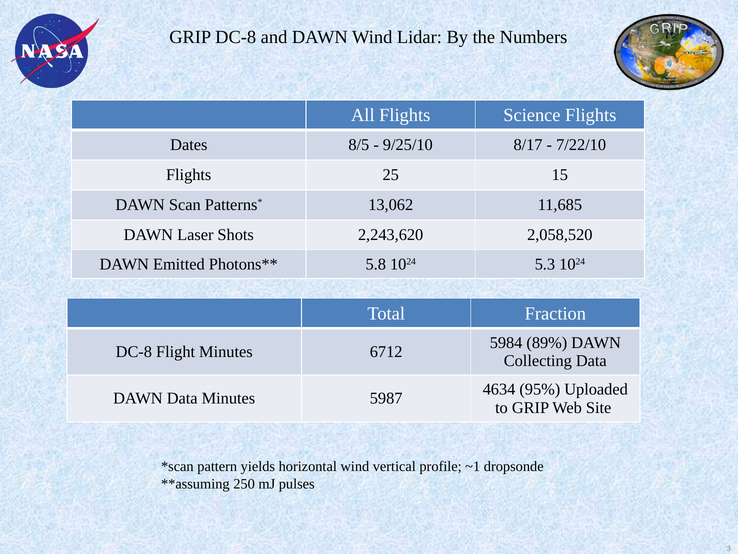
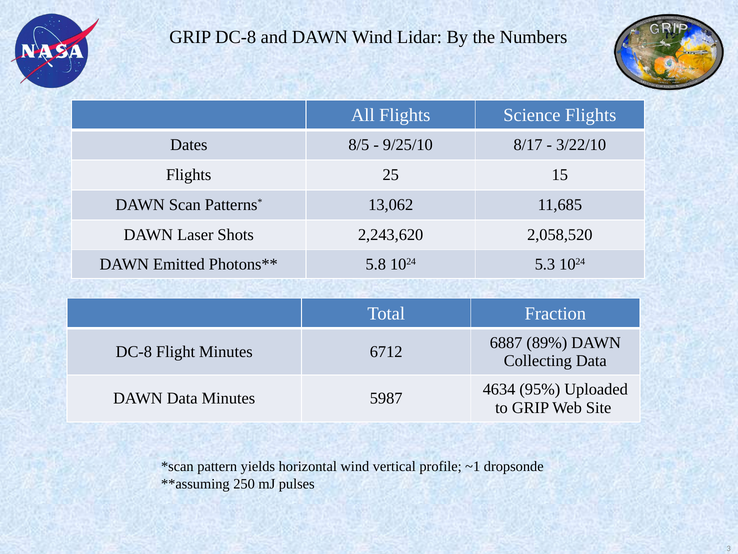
7/22/10: 7/22/10 -> 3/22/10
5984: 5984 -> 6887
